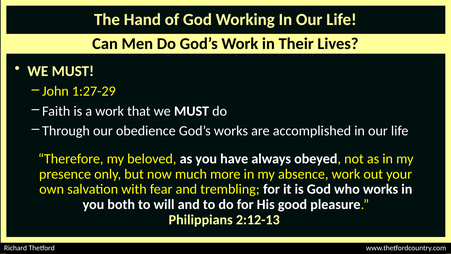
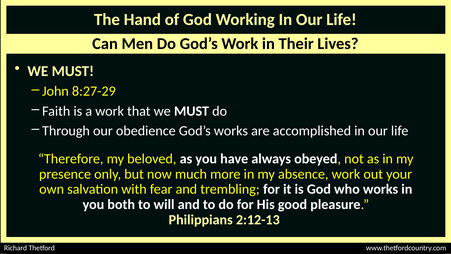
1:27-29: 1:27-29 -> 8:27-29
